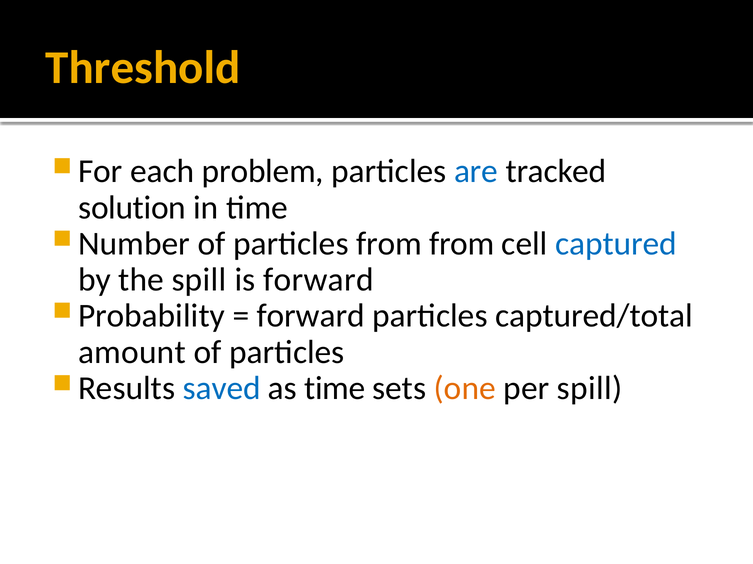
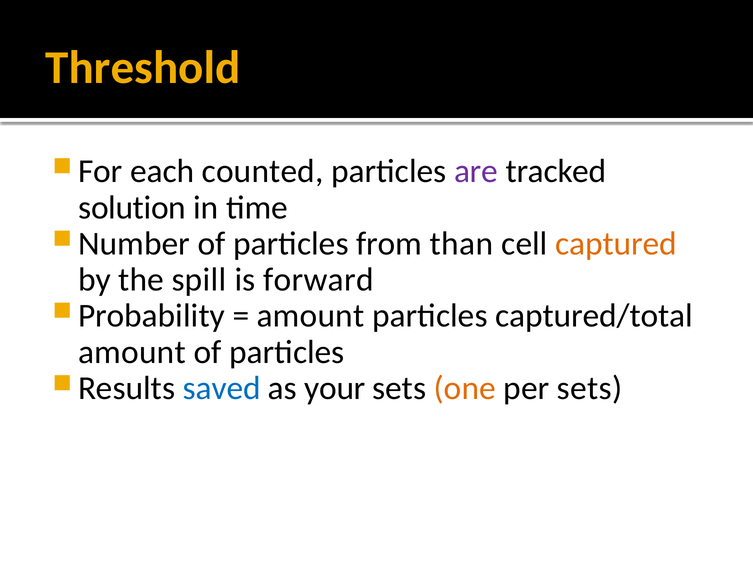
problem: problem -> counted
are colour: blue -> purple
from from: from -> than
captured colour: blue -> orange
forward at (311, 316): forward -> amount
as time: time -> your
per spill: spill -> sets
